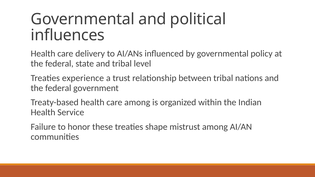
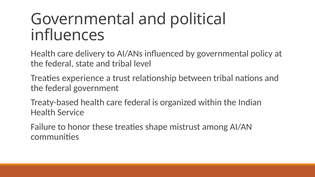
care among: among -> federal
